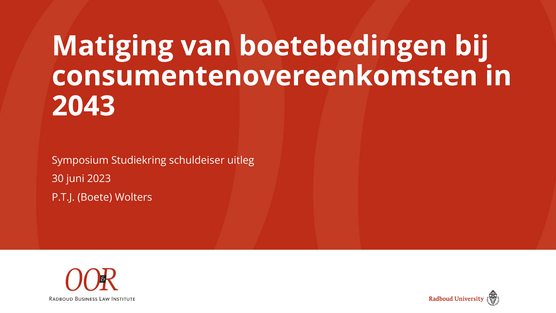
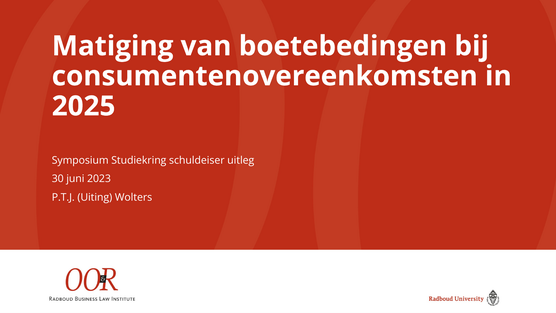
2043: 2043 -> 2025
Boete: Boete -> Uiting
